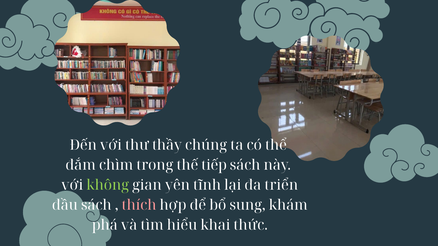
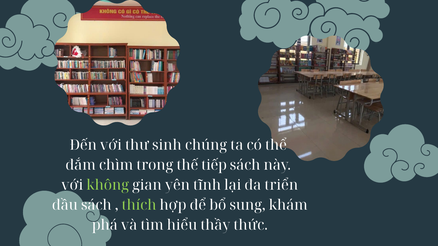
thầy: thầy -> sinh
thích colour: pink -> light green
khai: khai -> thầy
